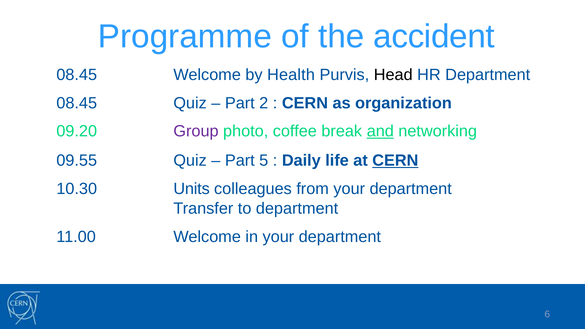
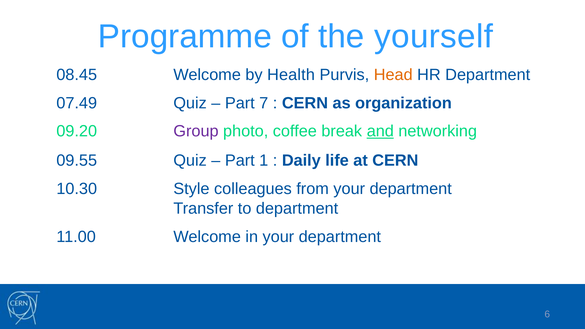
accident: accident -> yourself
Head colour: black -> orange
08.45 at (77, 103): 08.45 -> 07.49
2: 2 -> 7
5: 5 -> 1
CERN at (395, 161) underline: present -> none
Units: Units -> Style
